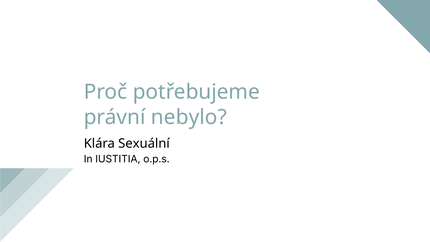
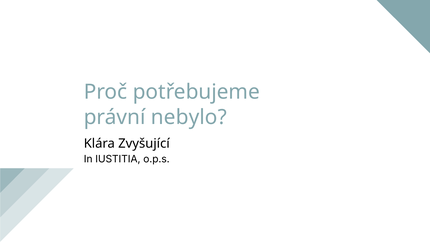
Sexuální: Sexuální -> Zvyšující
